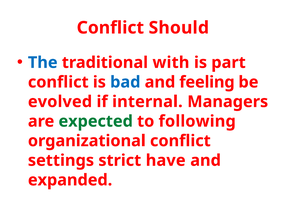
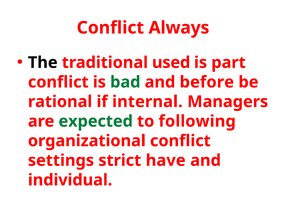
Should: Should -> Always
The colour: blue -> black
with: with -> used
bad colour: blue -> green
feeling: feeling -> before
evolved: evolved -> rational
expanded: expanded -> individual
